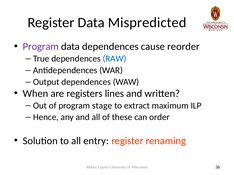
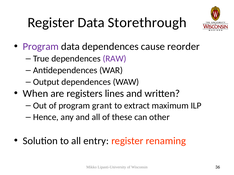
Mispredicted: Mispredicted -> Storethrough
RAW colour: blue -> purple
stage: stage -> grant
order: order -> other
